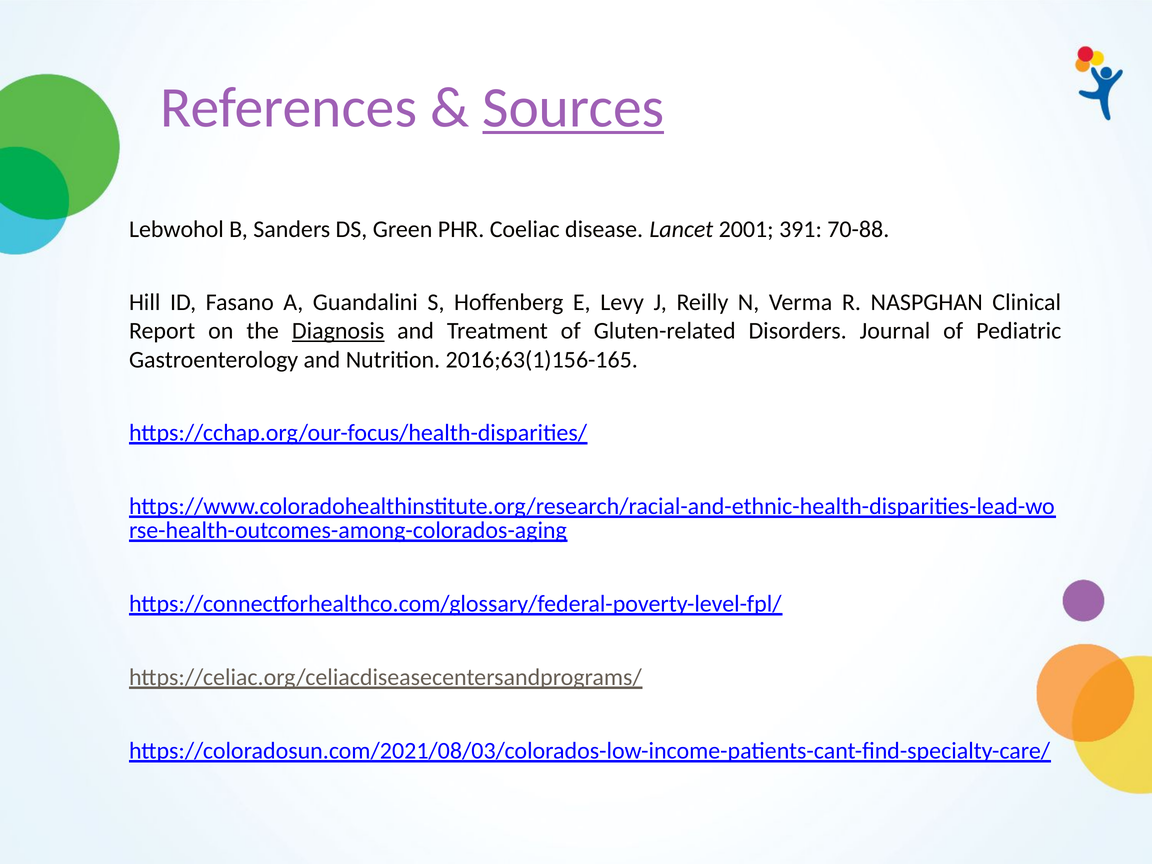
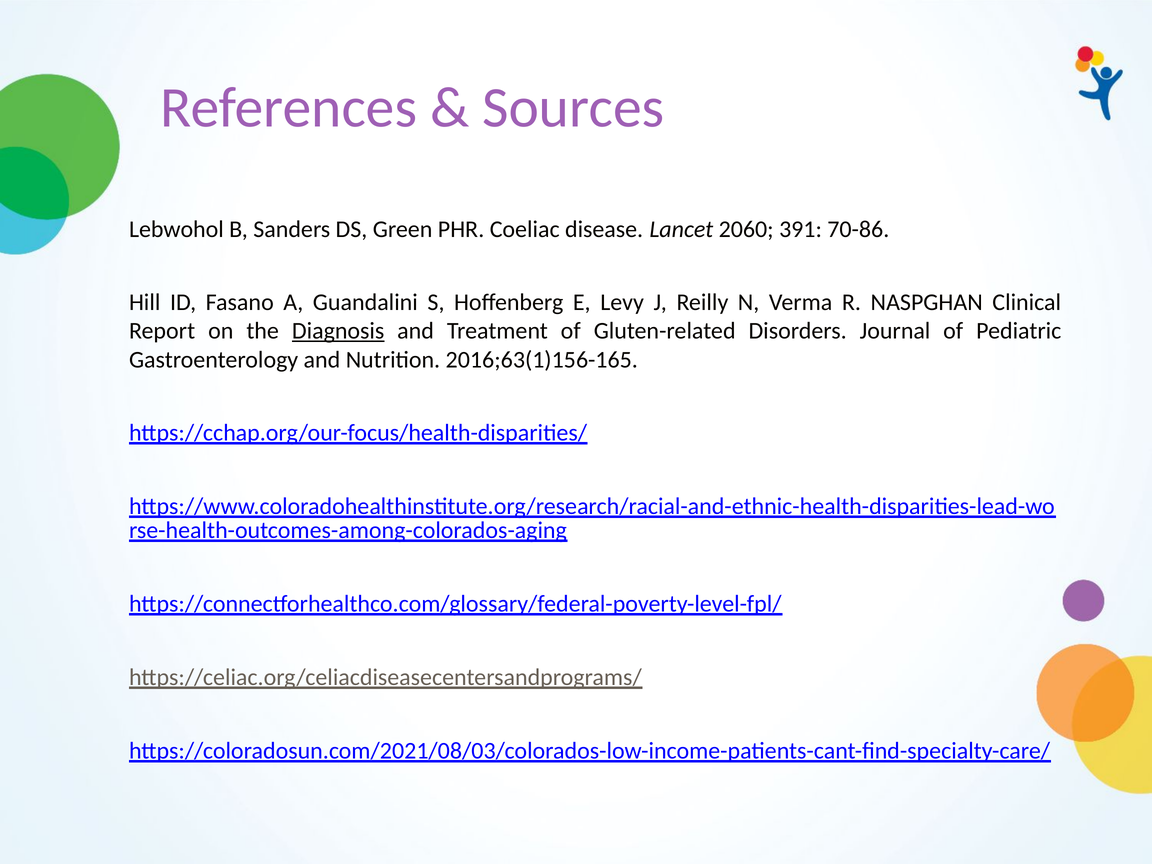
Sources underline: present -> none
2001: 2001 -> 2060
70-88: 70-88 -> 70-86
